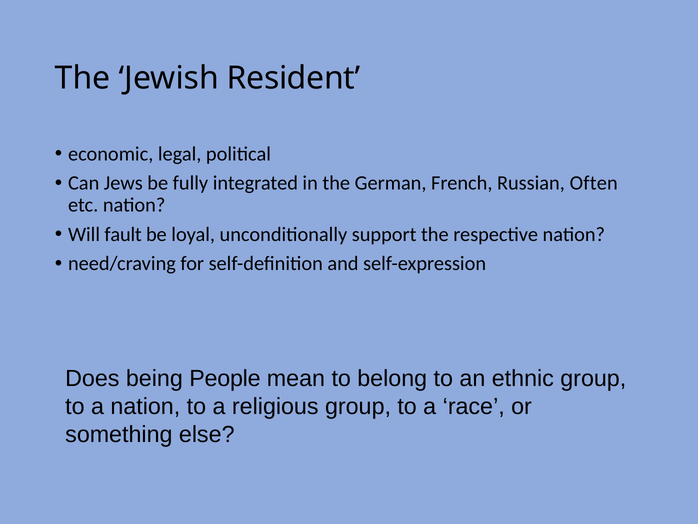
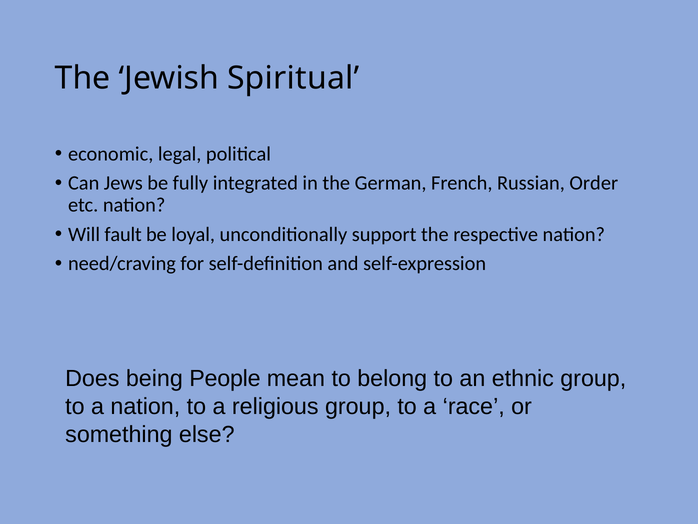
Resident: Resident -> Spiritual
Often: Often -> Order
